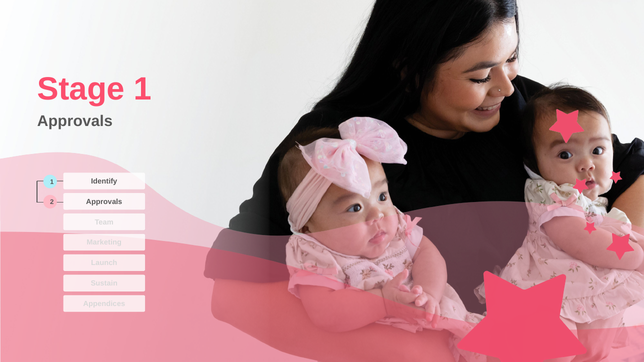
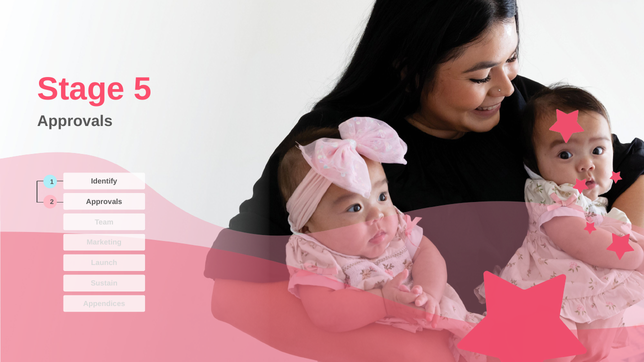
Stage 1: 1 -> 5
